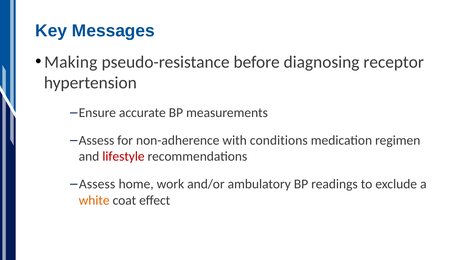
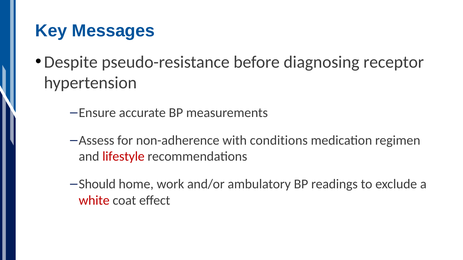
Making: Making -> Despite
Assess at (97, 184): Assess -> Should
white colour: orange -> red
